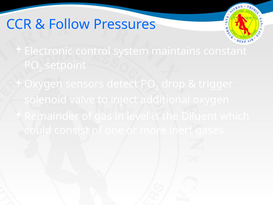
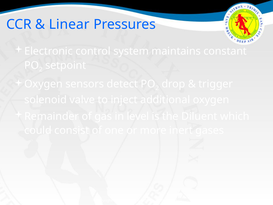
Follow: Follow -> Linear
